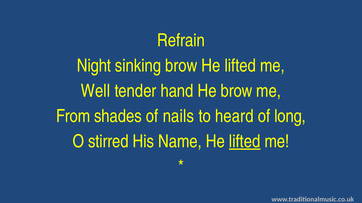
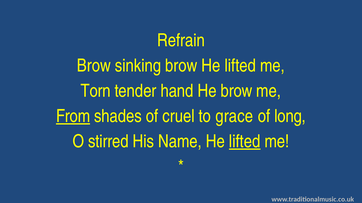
Night at (94, 66): Night -> Brow
Well: Well -> Torn
From underline: none -> present
nails: nails -> cruel
heard: heard -> grace
